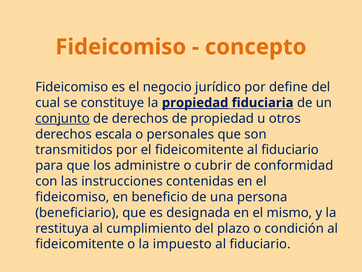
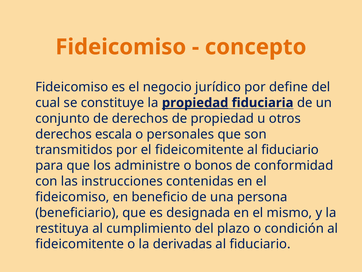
conjunto underline: present -> none
cubrir: cubrir -> bonos
impuesto: impuesto -> derivadas
